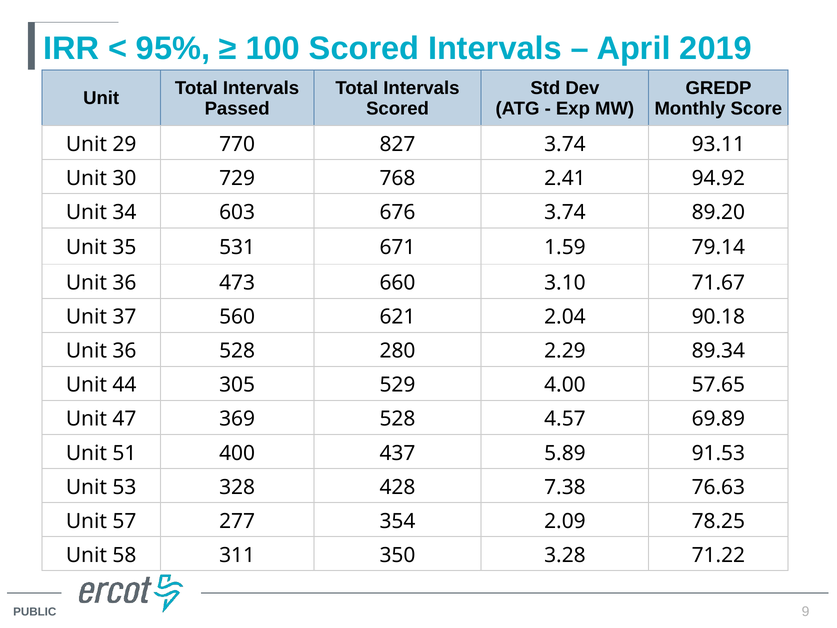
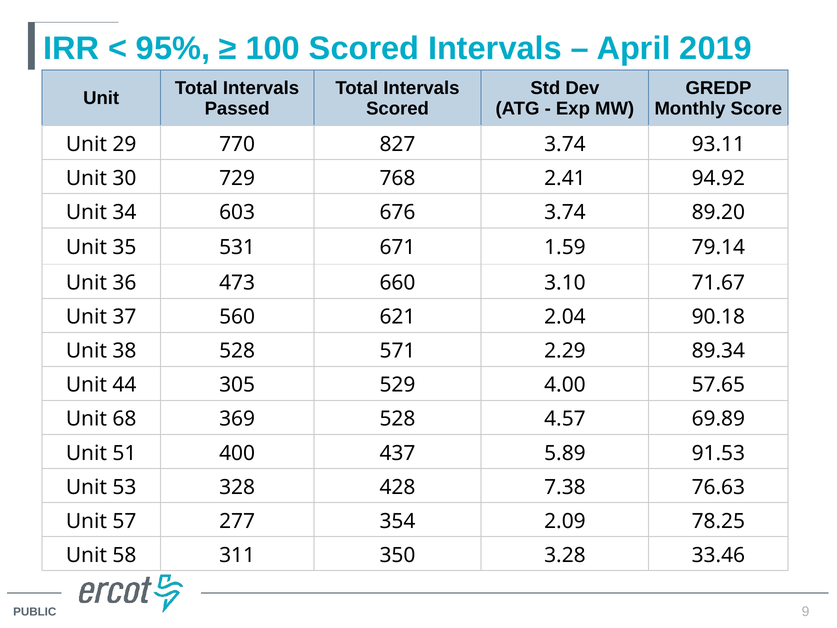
36 at (124, 351): 36 -> 38
280: 280 -> 571
47: 47 -> 68
71.22: 71.22 -> 33.46
